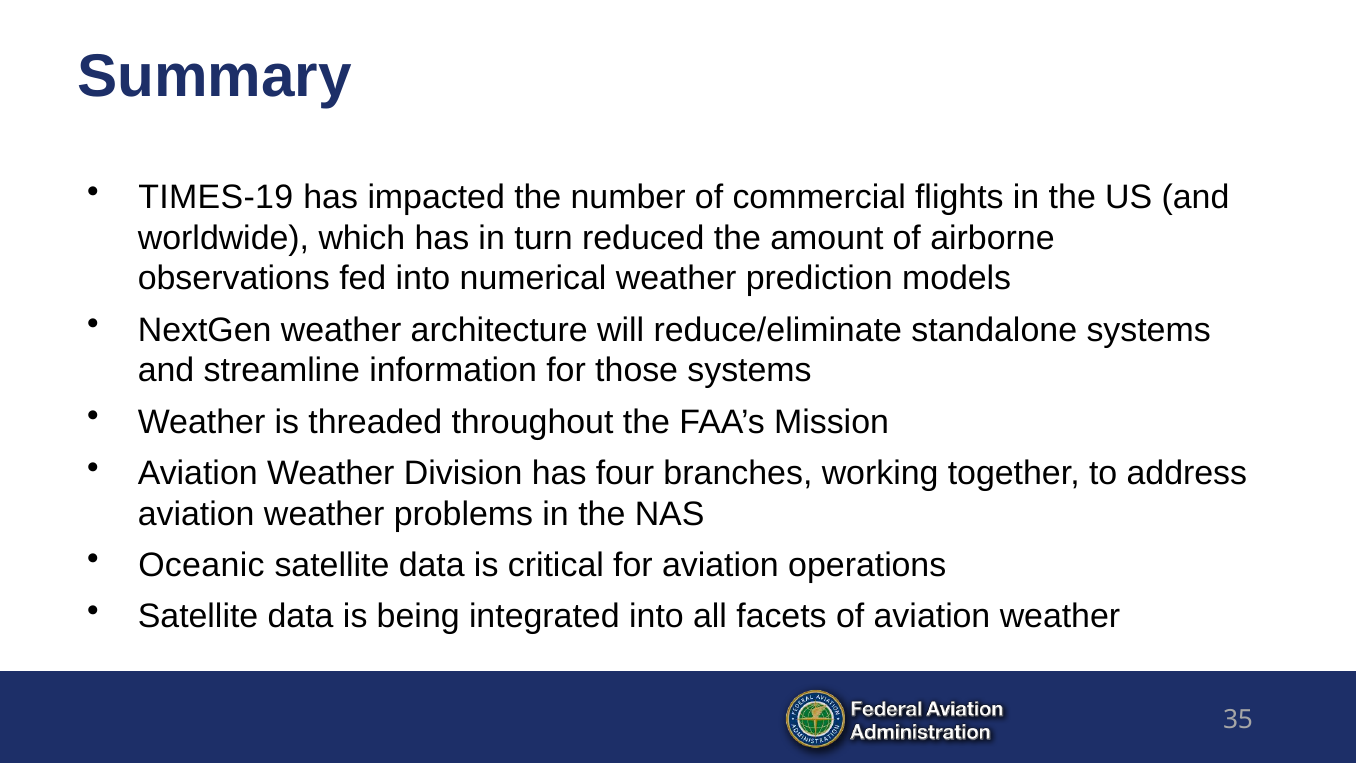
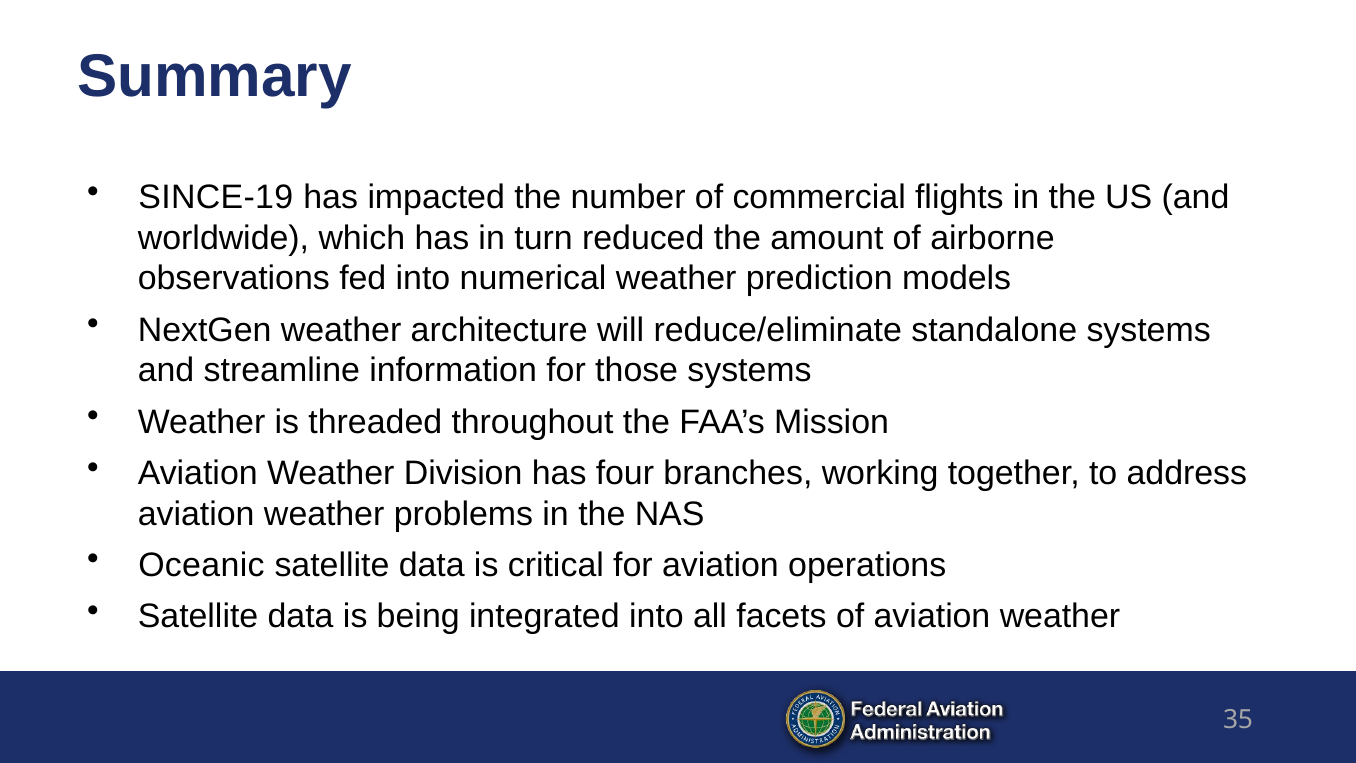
TIMES-19: TIMES-19 -> SINCE-19
